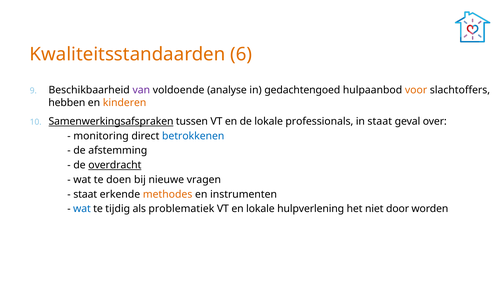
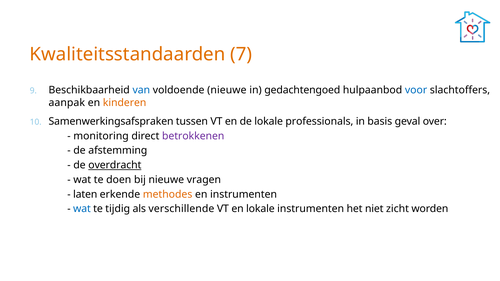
6: 6 -> 7
van colour: purple -> blue
voldoende analyse: analyse -> nieuwe
voor colour: orange -> blue
hebben: hebben -> aanpak
Samenwerkingsafspraken underline: present -> none
in staat: staat -> basis
betrokkenen colour: blue -> purple
staat at (85, 194): staat -> laten
problematiek: problematiek -> verschillende
lokale hulpverlening: hulpverlening -> instrumenten
door: door -> zicht
